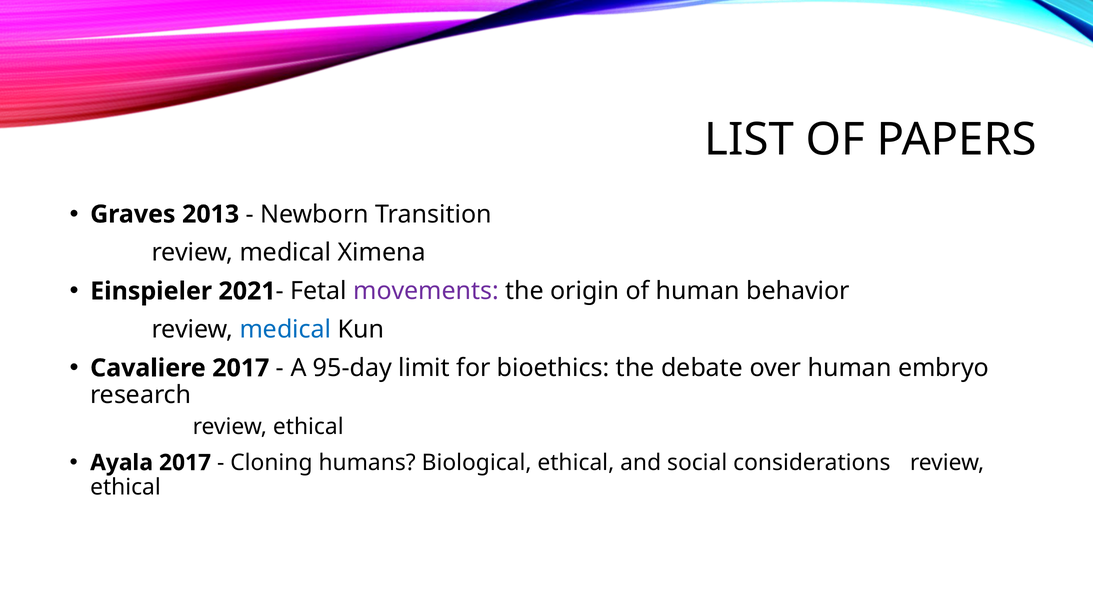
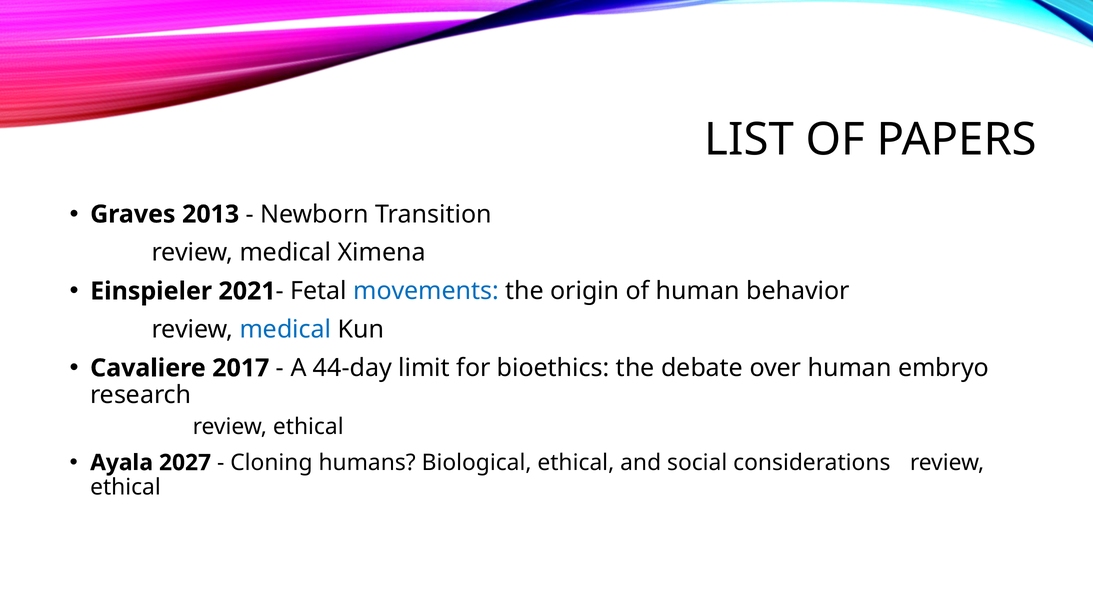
movements colour: purple -> blue
95-day: 95-day -> 44-day
Ayala 2017: 2017 -> 2027
